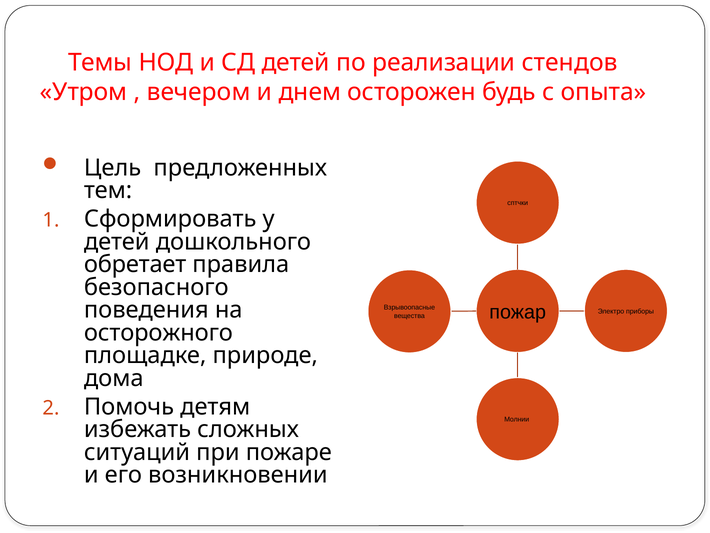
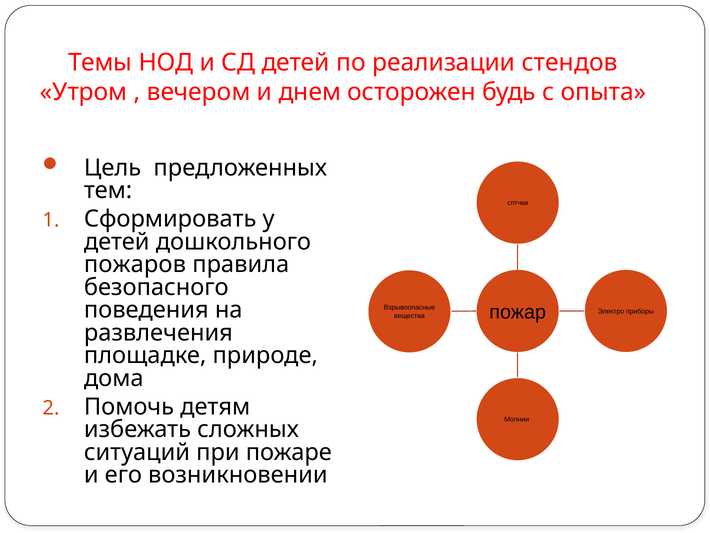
обретает: обретает -> пожаров
осторожного: осторожного -> развлечения
